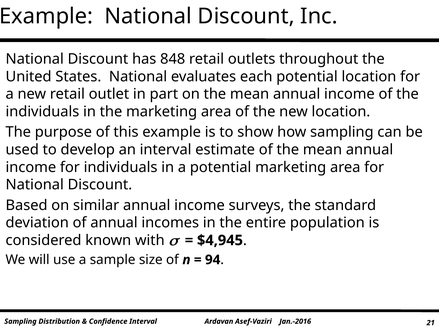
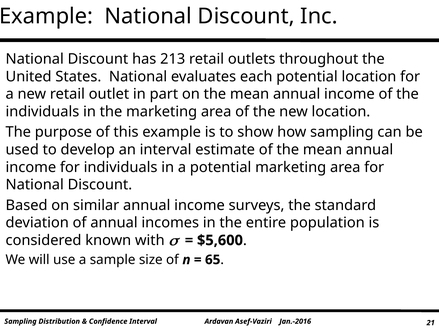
848: 848 -> 213
$4,945: $4,945 -> $5,600
94: 94 -> 65
